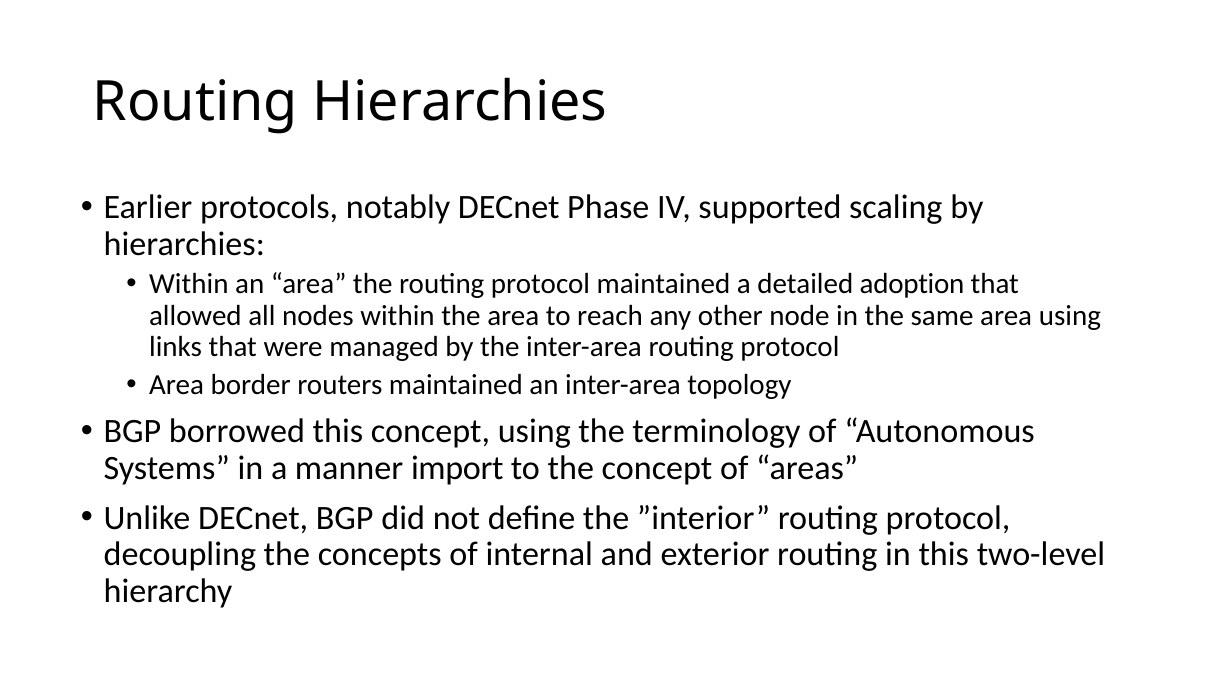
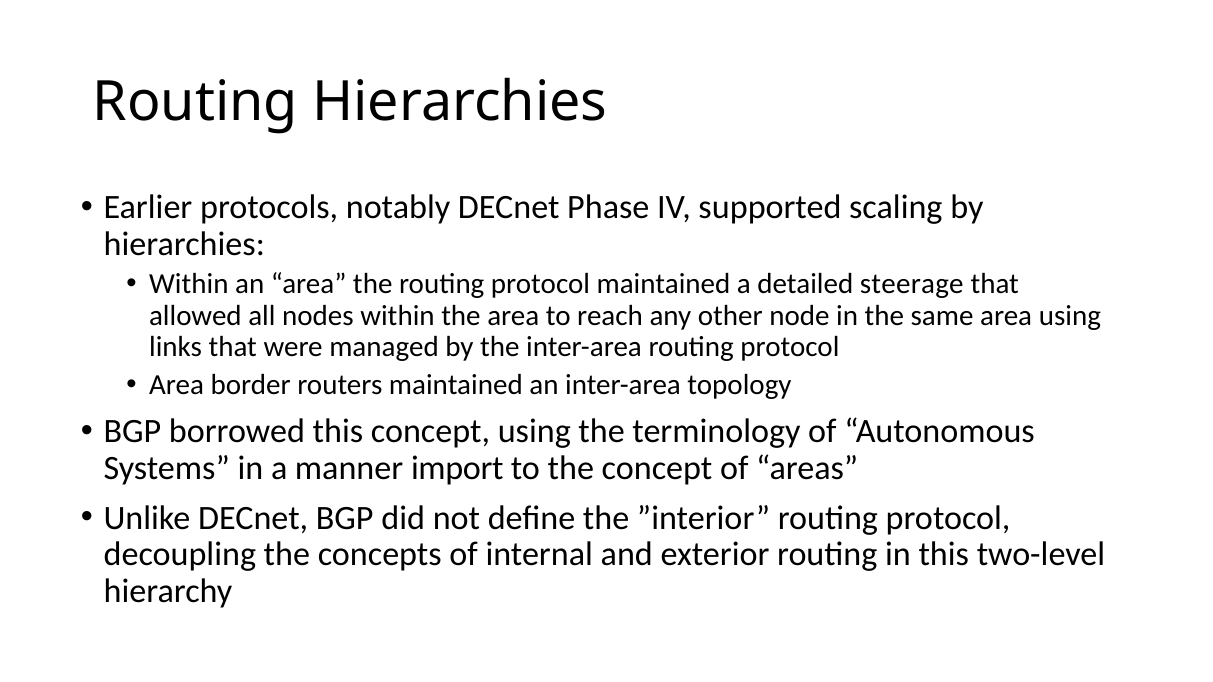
adoption: adoption -> steerage
